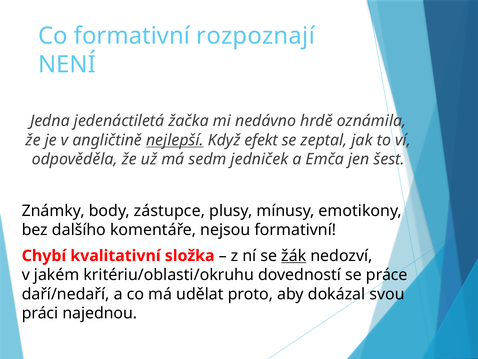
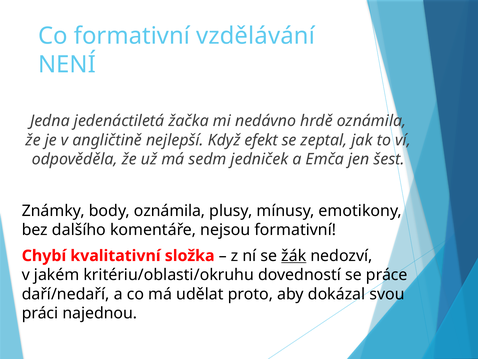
rozpoznají: rozpoznají -> vzdělávání
nejlepší underline: present -> none
body zástupce: zástupce -> oznámila
